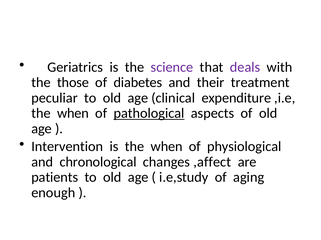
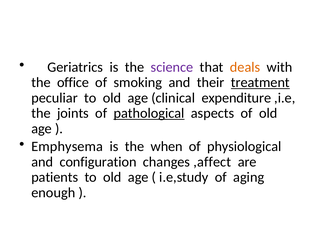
deals colour: purple -> orange
those: those -> office
diabetes: diabetes -> smoking
treatment underline: none -> present
when at (73, 114): when -> joints
Intervention: Intervention -> Emphysema
chronological: chronological -> configuration
